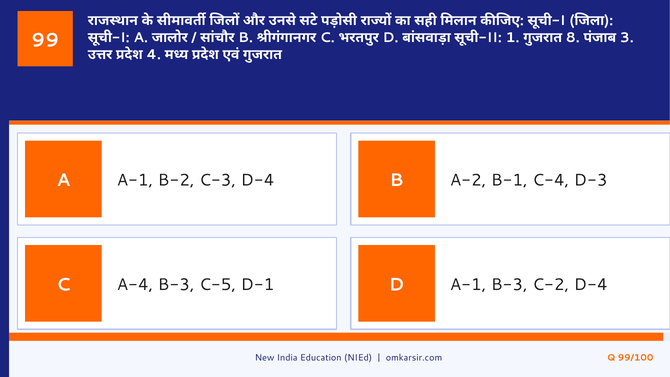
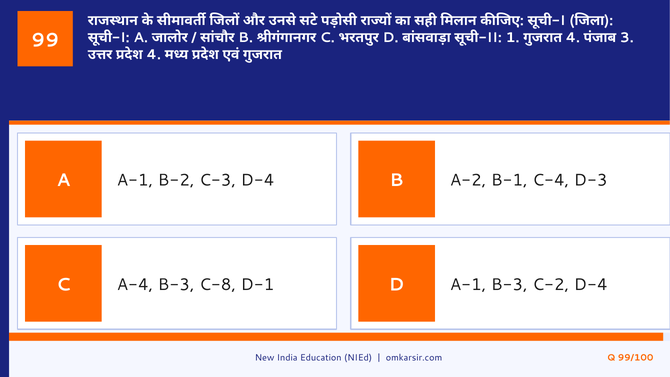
8 at (573, 38): 8 -> 4
C-5: C-5 -> C-8
